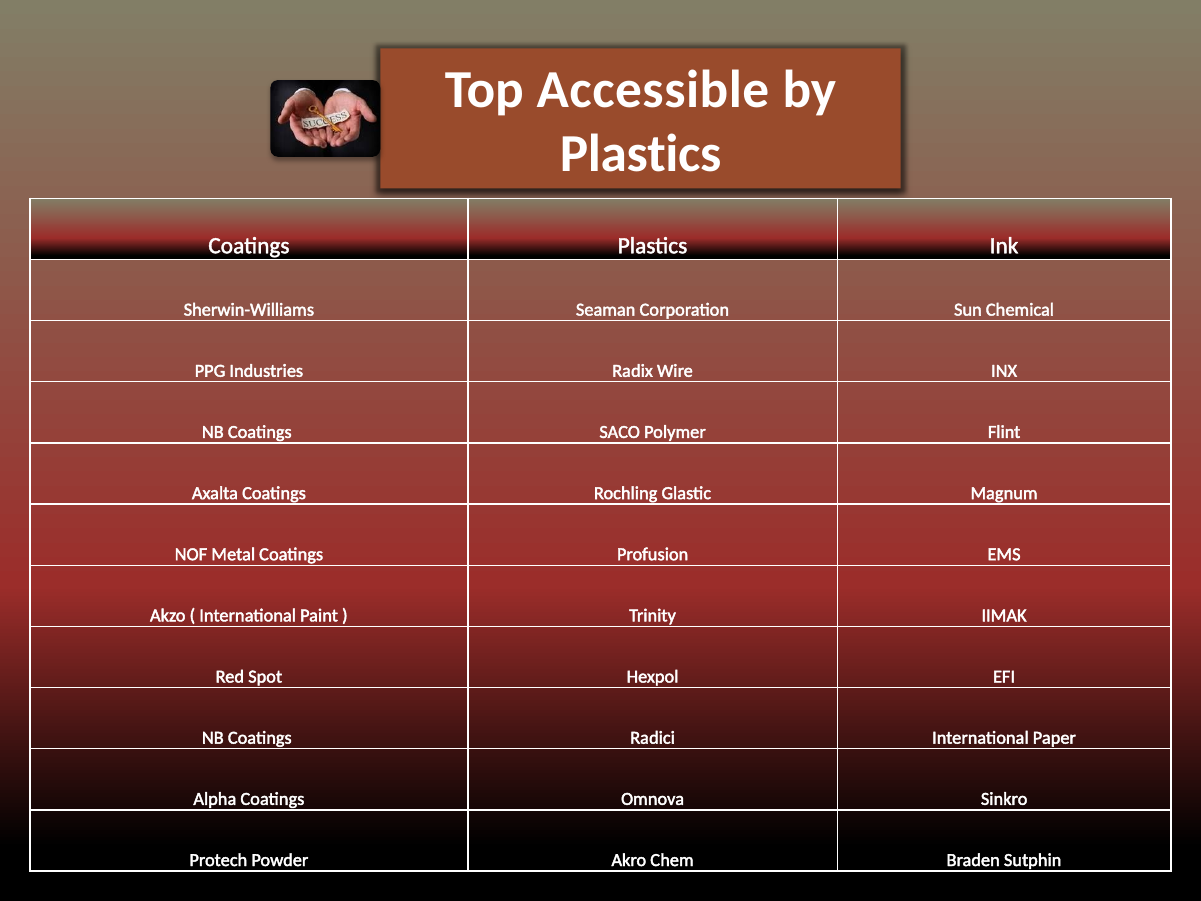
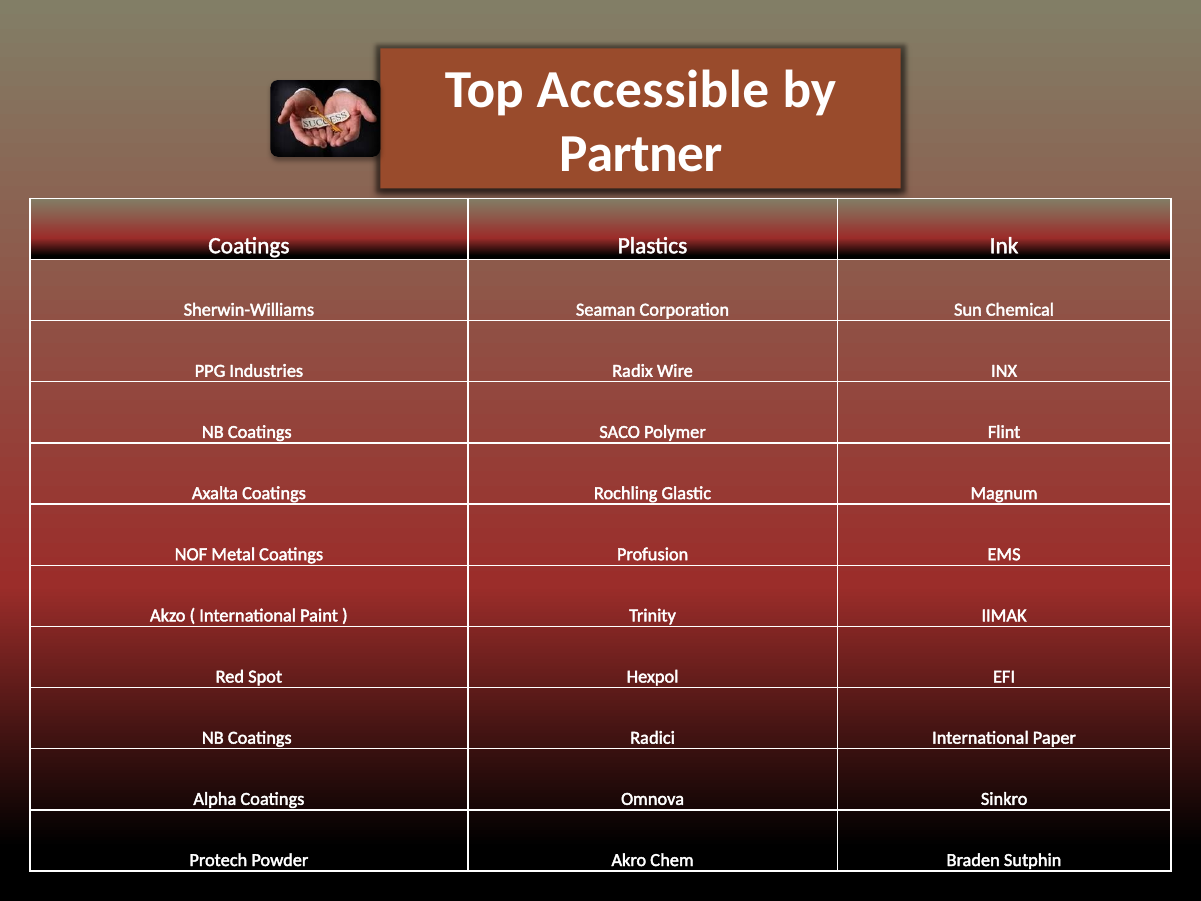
Plastics at (641, 154): Plastics -> Partner
